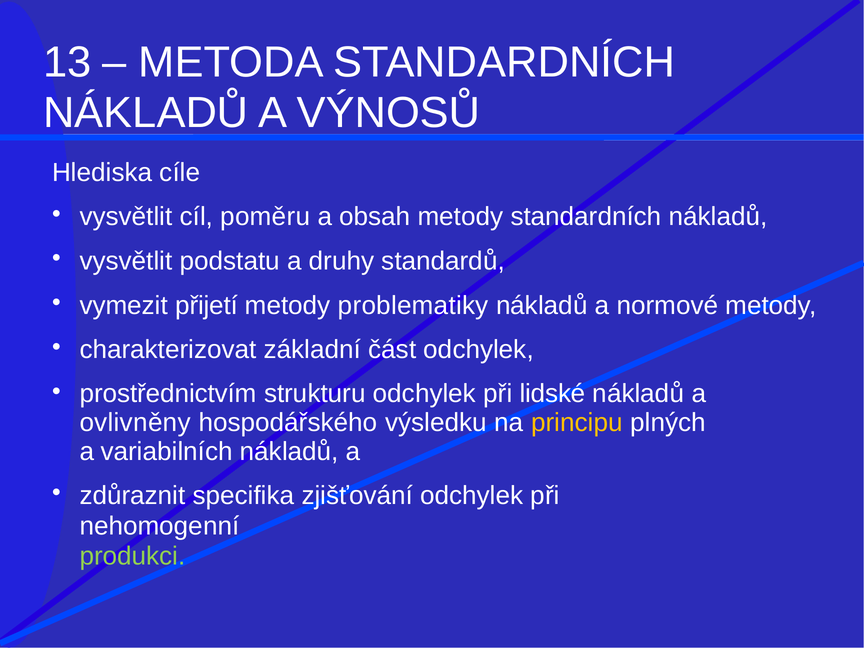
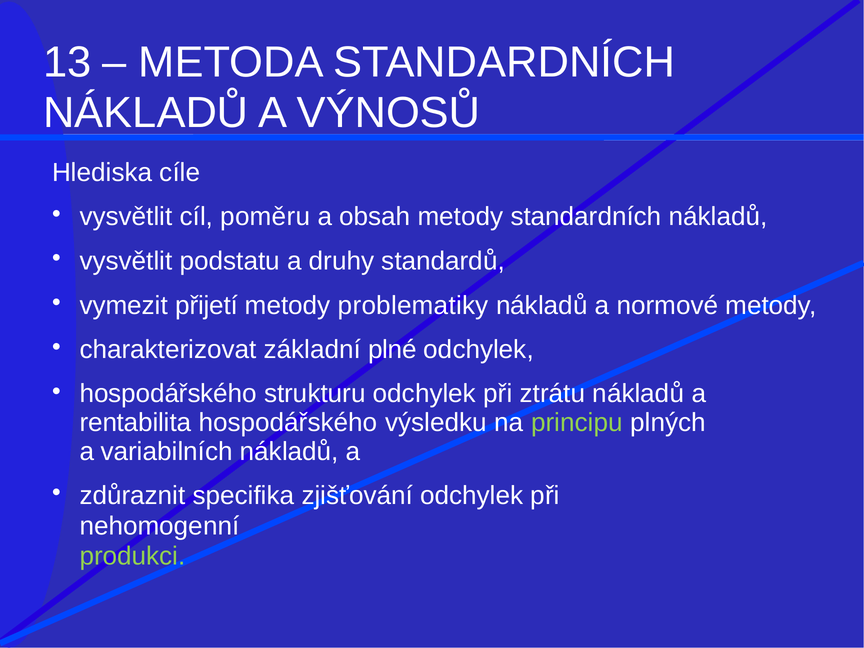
část: část -> plné
prostřednictvím at (168, 394): prostřednictvím -> hospodářského
lidské: lidské -> ztrátu
ovlivněny: ovlivněny -> rentabilita
principu colour: yellow -> light green
